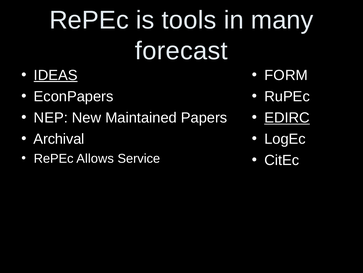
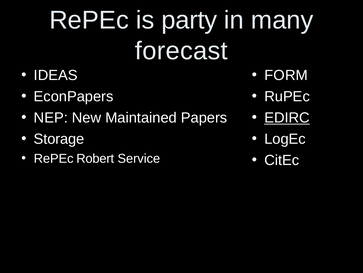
tools: tools -> party
IDEAS underline: present -> none
Archival: Archival -> Storage
Allows: Allows -> Robert
